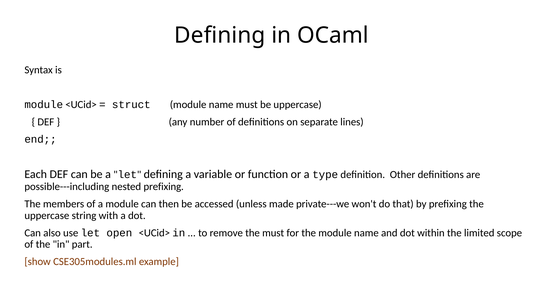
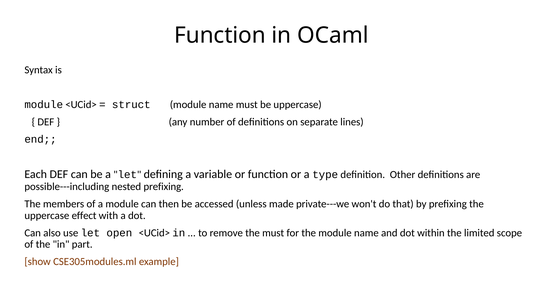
Defining at (220, 35): Defining -> Function
string: string -> effect
